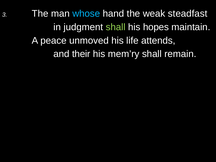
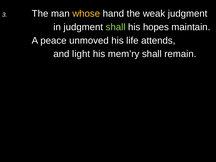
whose colour: light blue -> yellow
weak steadfast: steadfast -> judgment
their: their -> light
